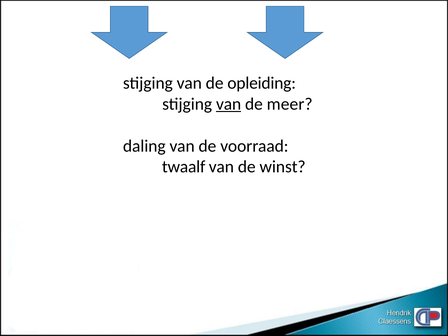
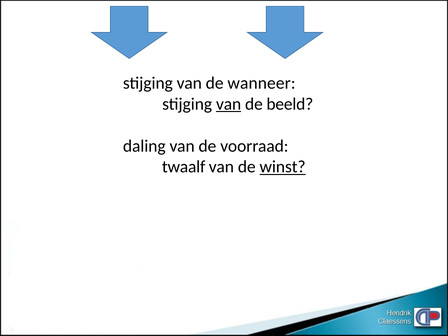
opleiding: opleiding -> wanneer
meer: meer -> beeld
winst underline: none -> present
